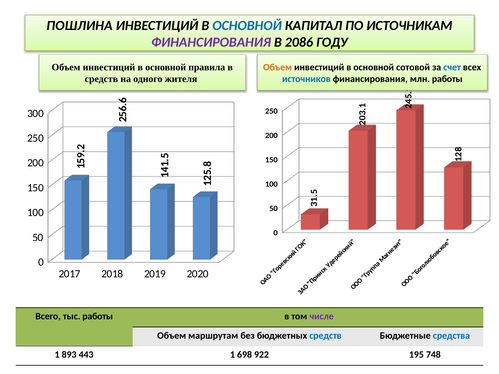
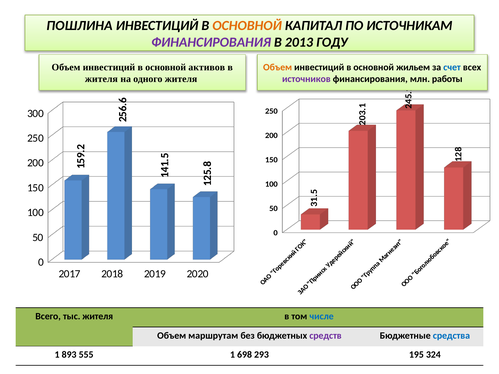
ОСНОВНОЙ at (247, 25) colour: blue -> orange
2086: 2086 -> 2013
правила: правила -> активов
сотовой: сотовой -> жильем
средств at (101, 79): средств -> жителя
источников colour: blue -> purple
тыс работы: работы -> жителя
числе colour: purple -> blue
средств at (326, 336) colour: blue -> purple
443: 443 -> 555
922: 922 -> 293
748: 748 -> 324
